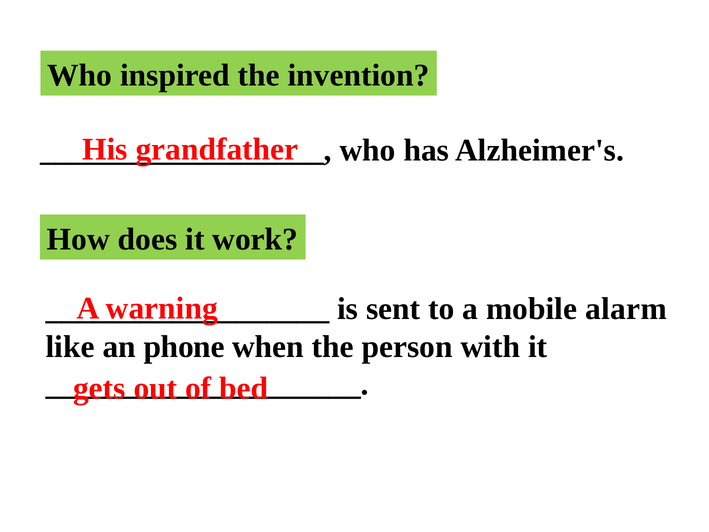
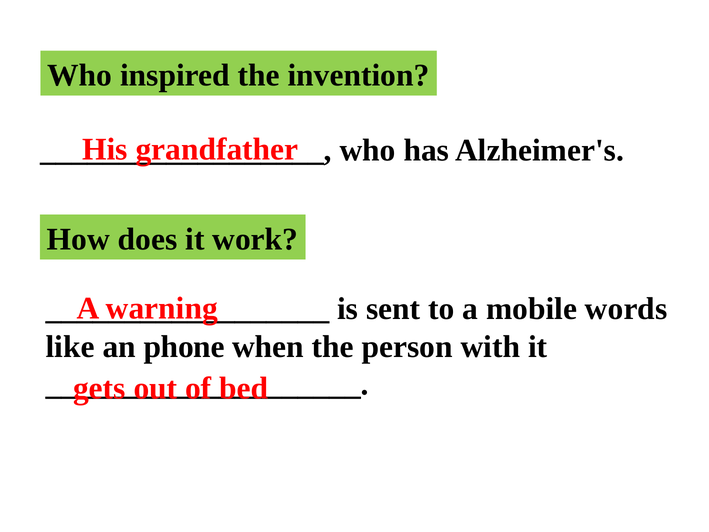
alarm: alarm -> words
